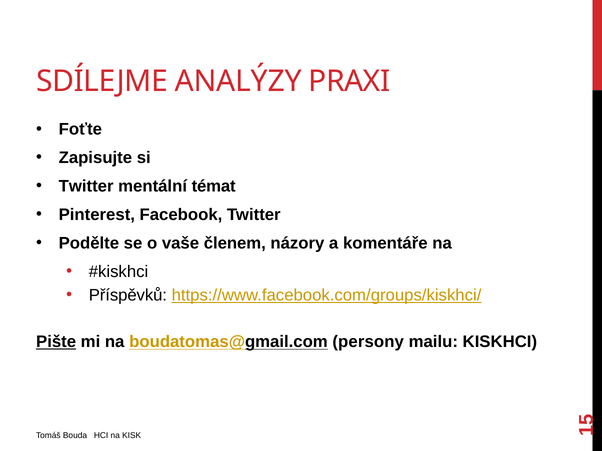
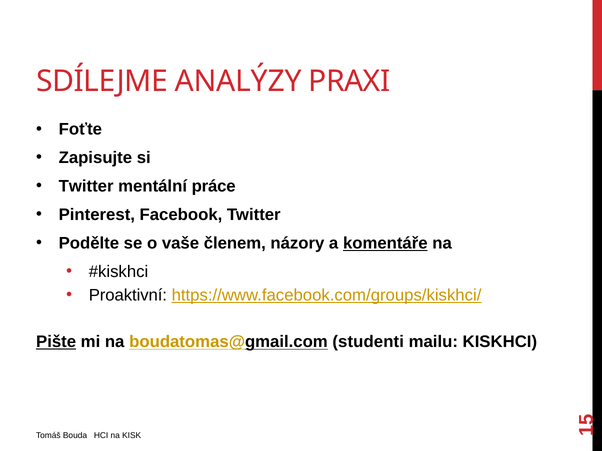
témat: témat -> práce
komentáře underline: none -> present
Příspěvků: Příspěvků -> Proaktivní
persony: persony -> studenti
